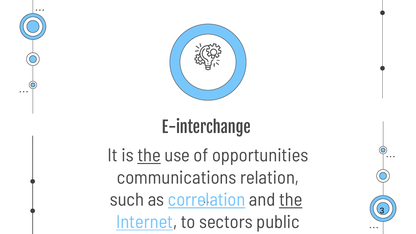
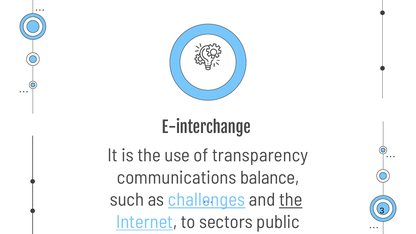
the at (149, 155) underline: present -> none
of opportunities: opportunities -> transparency
relation: relation -> balance
correlation: correlation -> challenges
